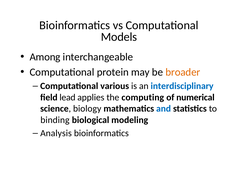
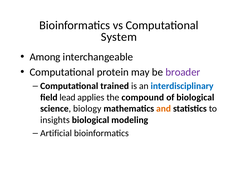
Models: Models -> System
broader colour: orange -> purple
various: various -> trained
computing: computing -> compound
of numerical: numerical -> biological
and colour: blue -> orange
binding: binding -> insights
Analysis: Analysis -> Artificial
